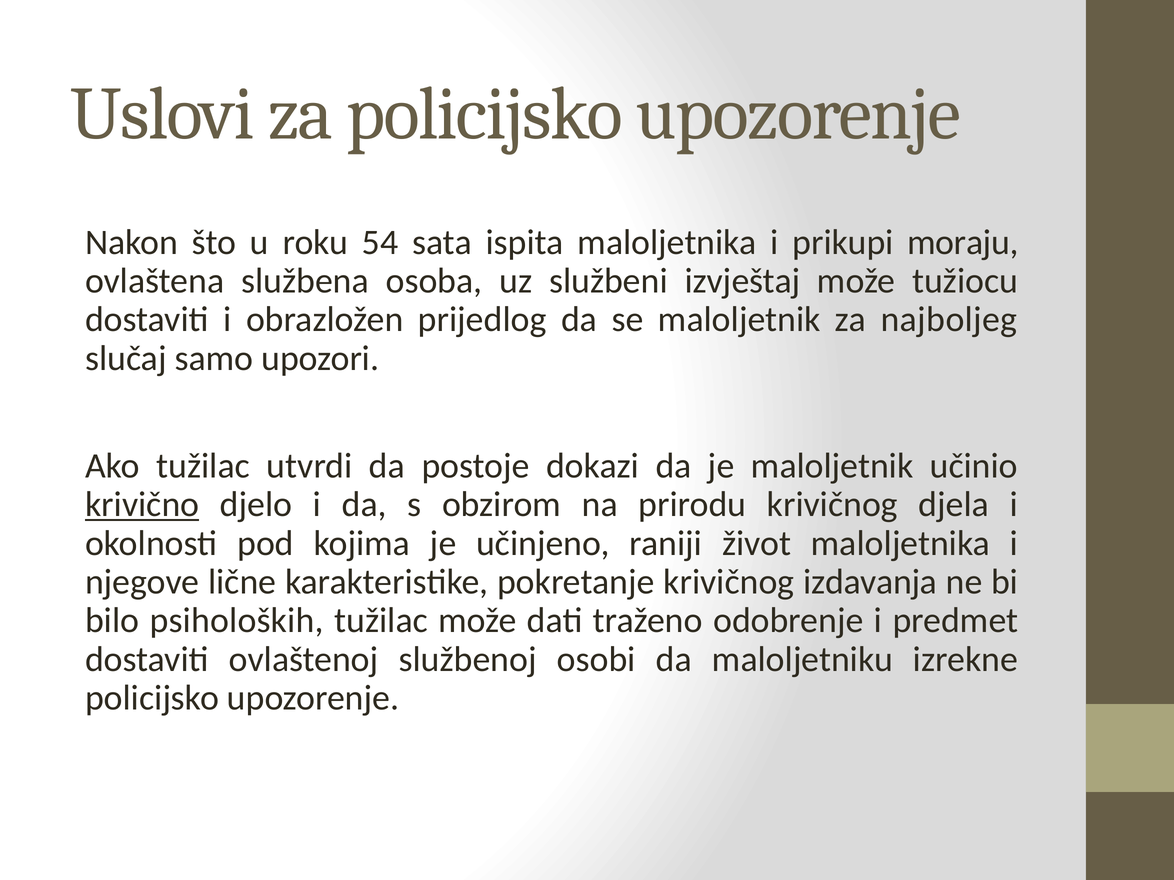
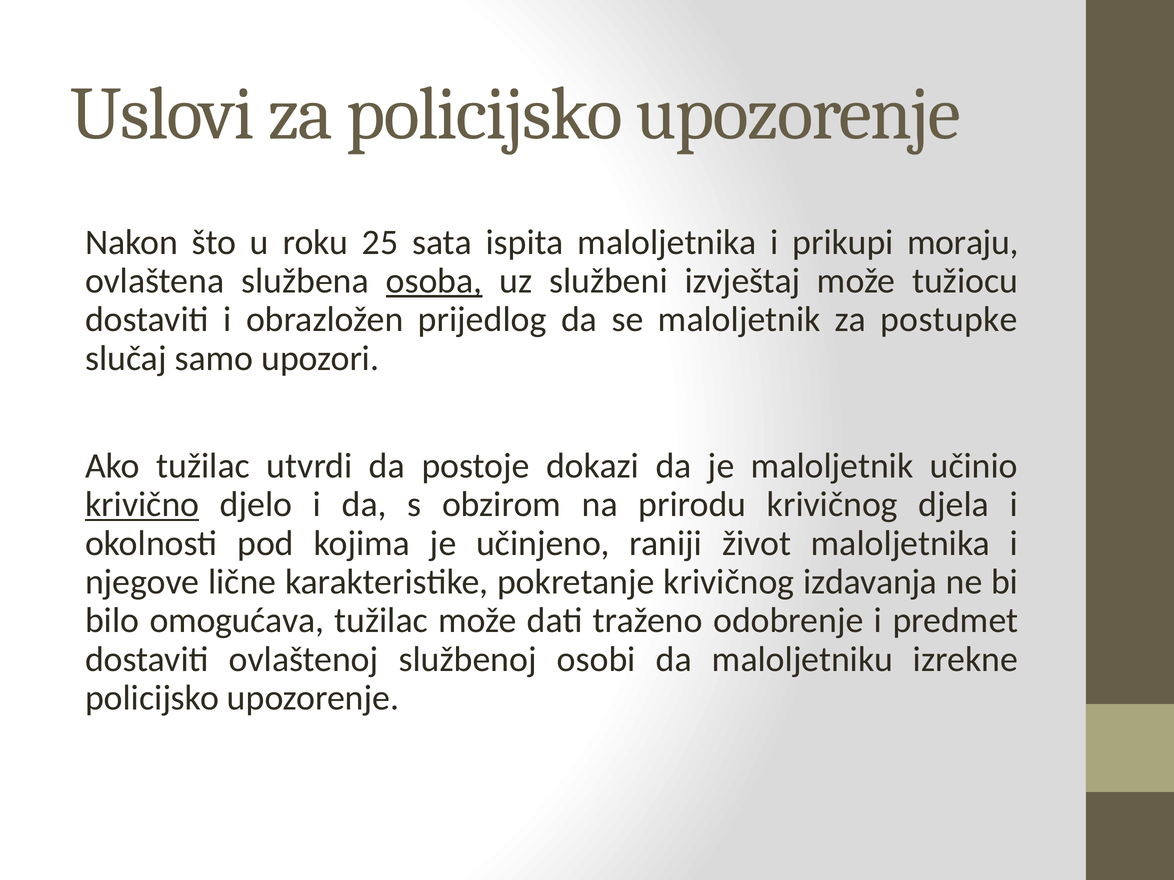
54: 54 -> 25
osoba underline: none -> present
najboljeg: najboljeg -> postupke
psiholoških: psiholoških -> omogućava
